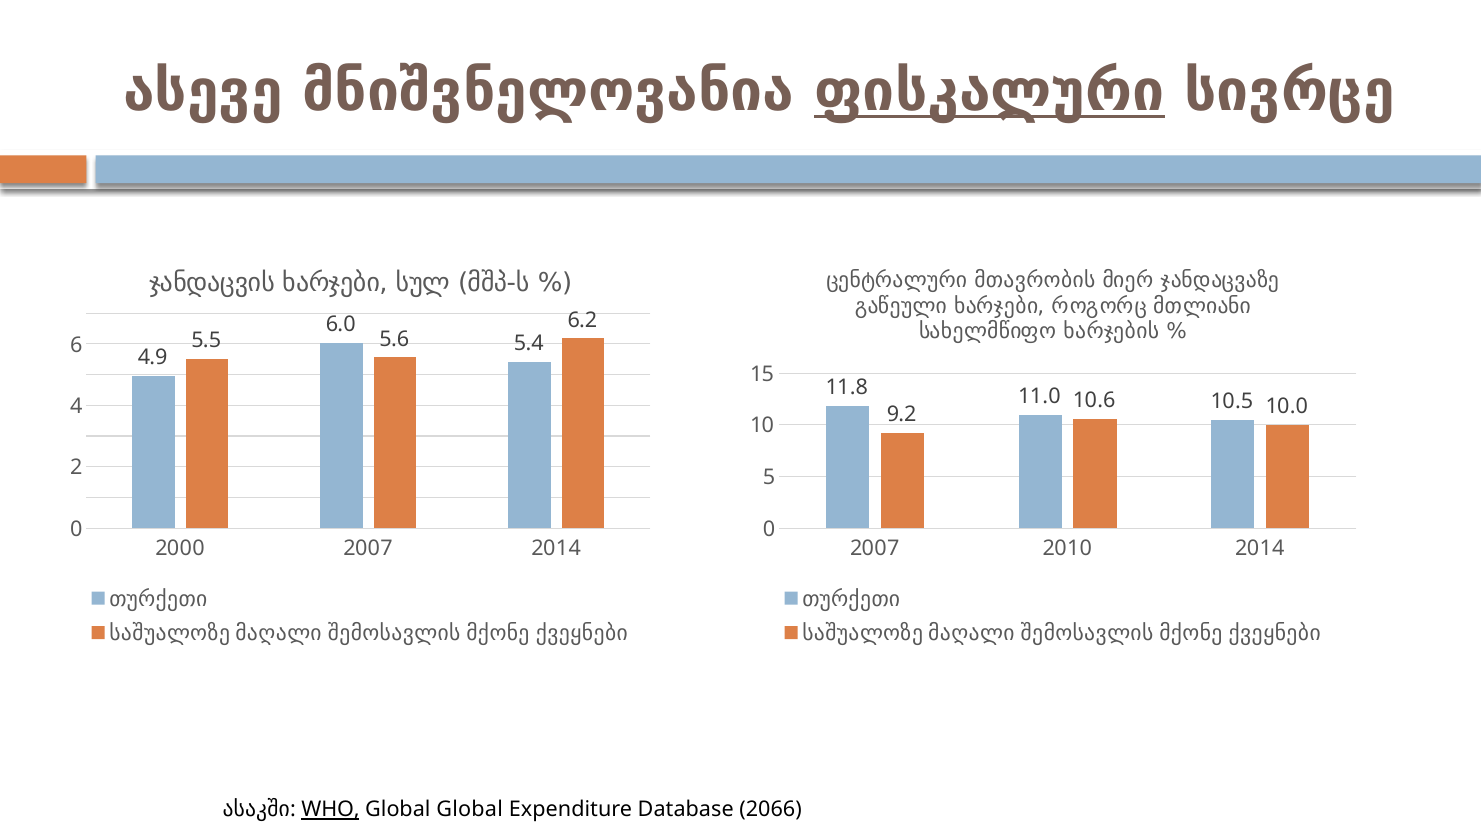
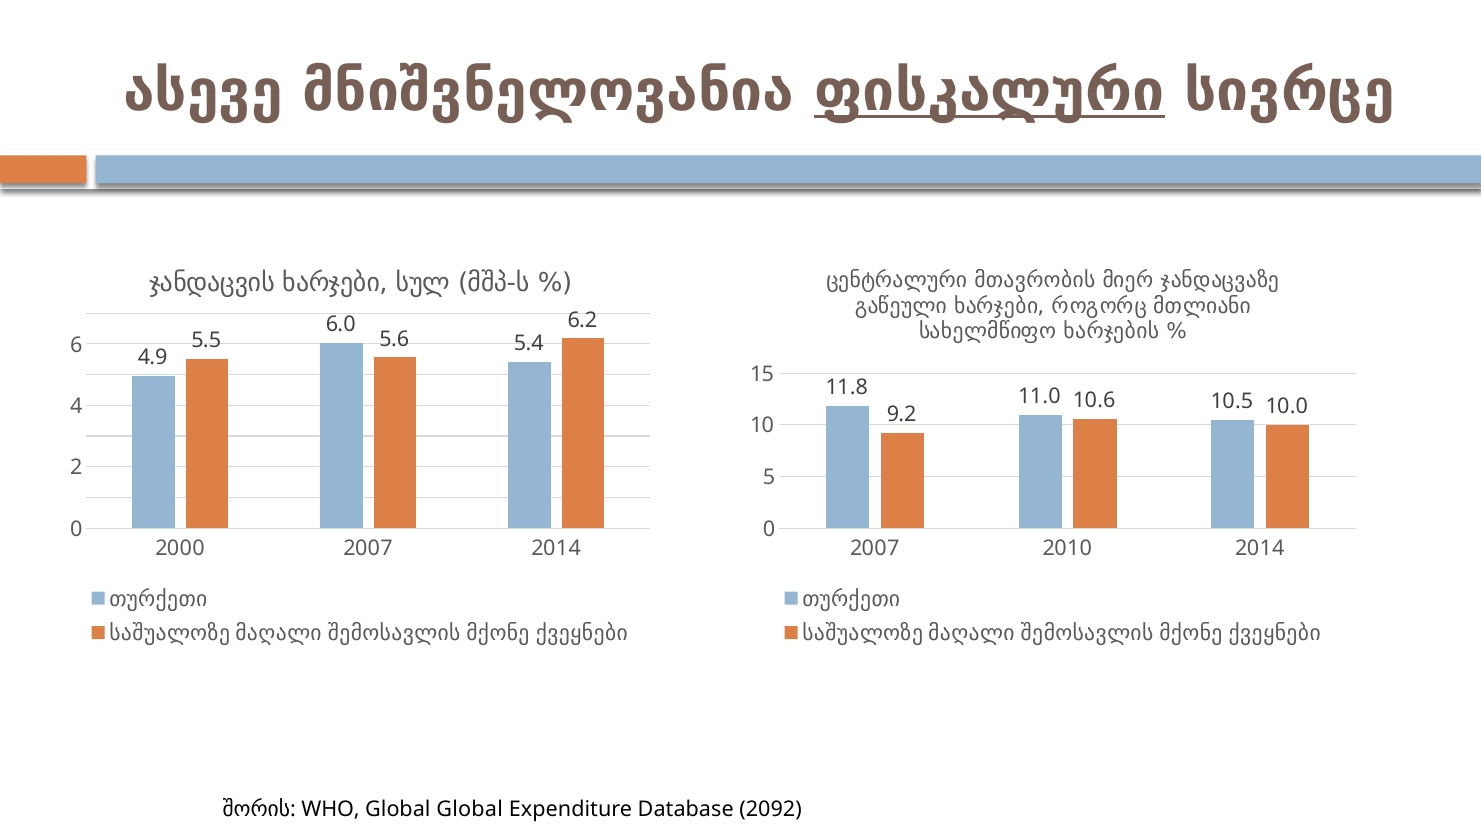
ასაკში: ასაკში -> შორის
WHO underline: present -> none
2066: 2066 -> 2092
